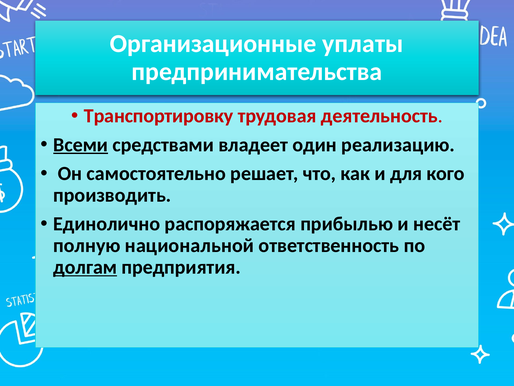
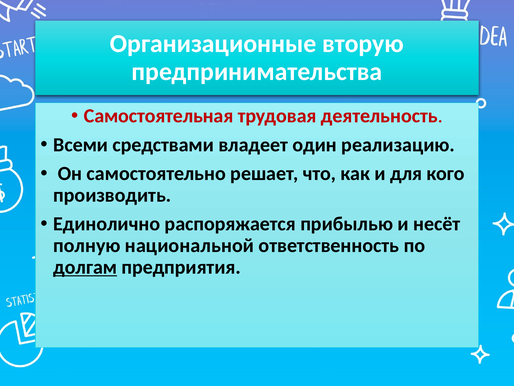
уплаты: уплаты -> вторую
Транспортировку: Транспортировку -> Самостоятельная
Всеми underline: present -> none
